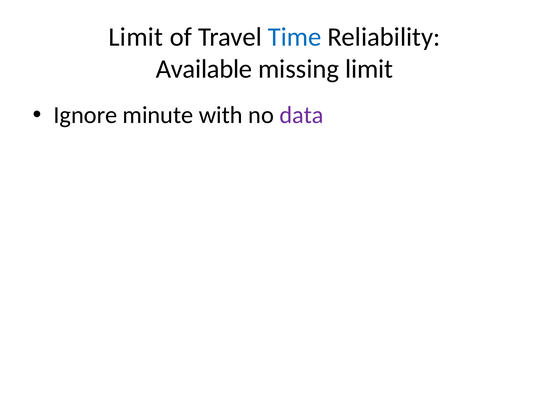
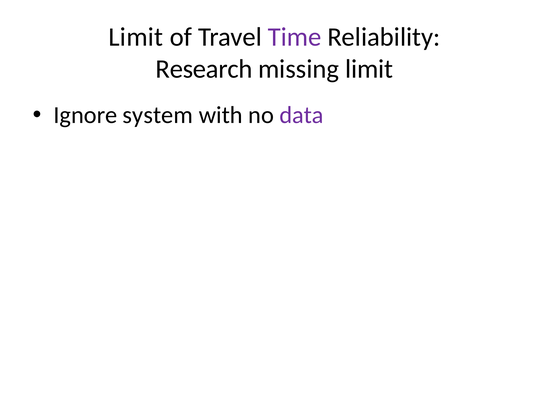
Time colour: blue -> purple
Available: Available -> Research
minute: minute -> system
